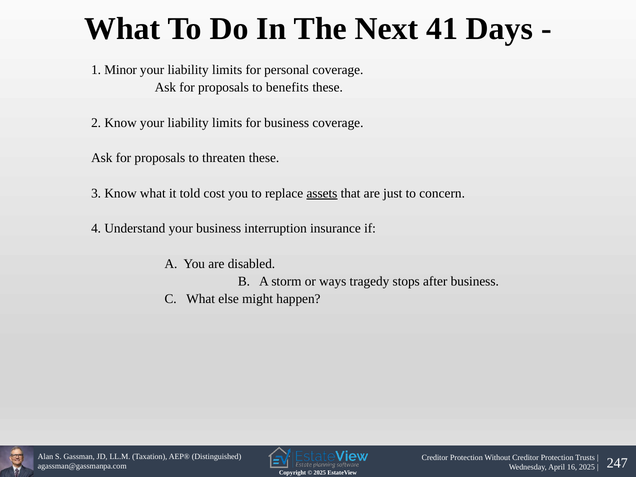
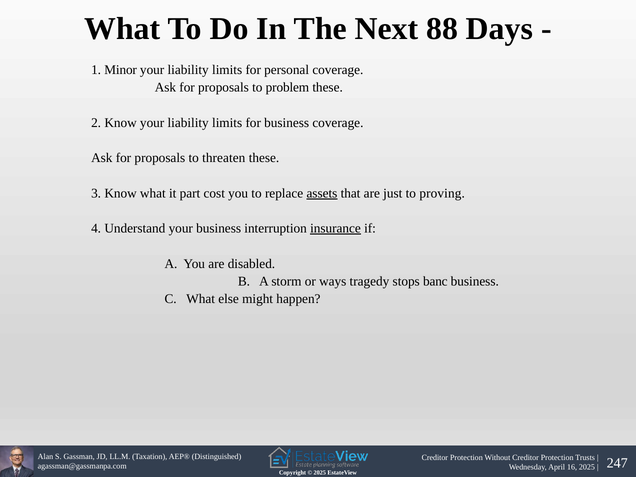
41: 41 -> 88
benefits: benefits -> problem
told: told -> part
concern: concern -> proving
insurance underline: none -> present
after: after -> banc
